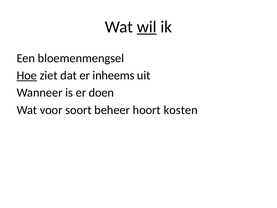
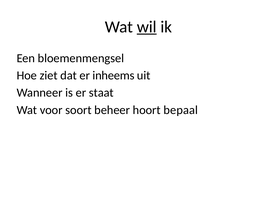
Hoe underline: present -> none
doen: doen -> staat
kosten: kosten -> bepaal
